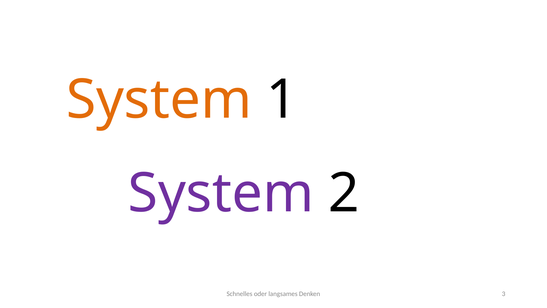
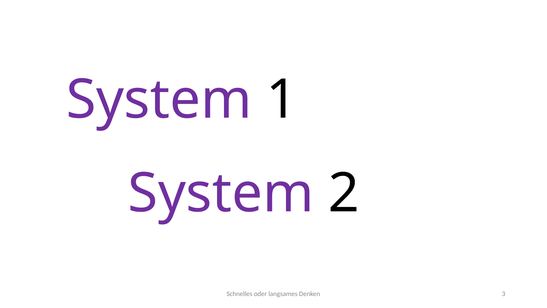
System at (159, 100) colour: orange -> purple
